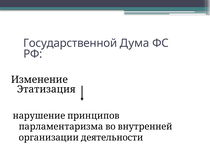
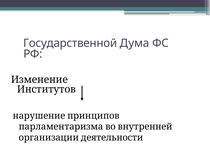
Этатизация: Этатизация -> Институтов
